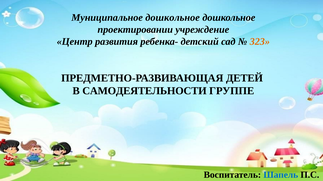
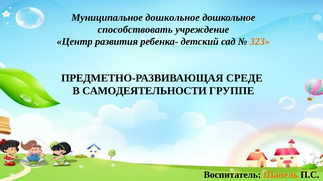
проектировании: проектировании -> способствовать
ДЕТЕЙ: ДЕТЕЙ -> СРЕДЕ
Шапель colour: blue -> orange
